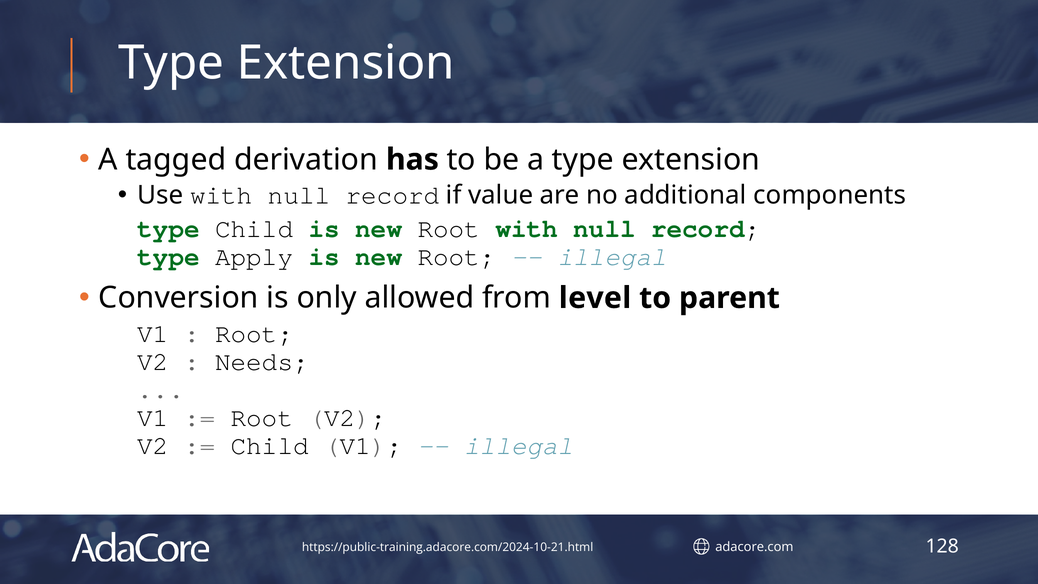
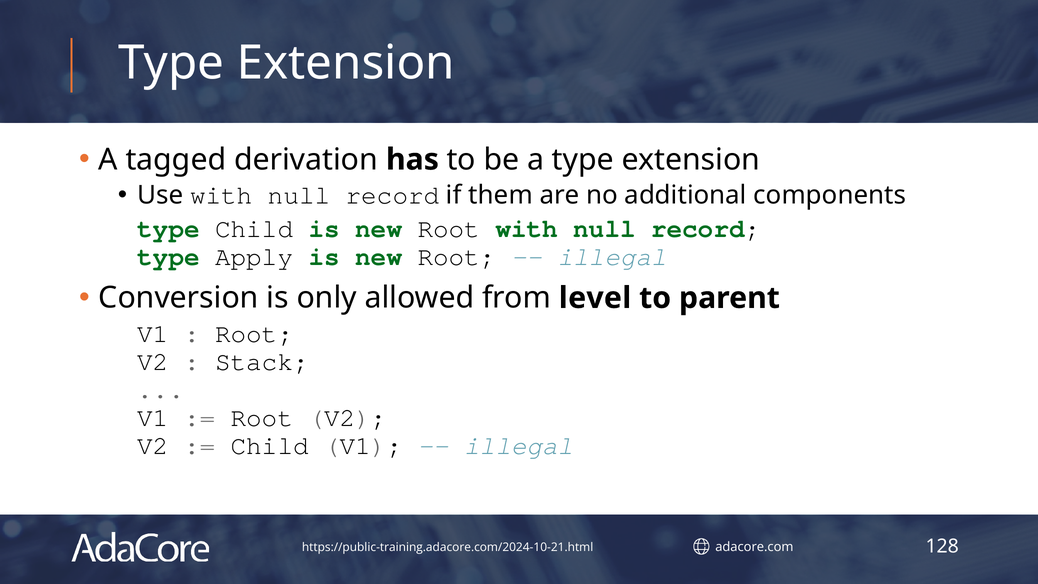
value: value -> them
Needs: Needs -> Stack
